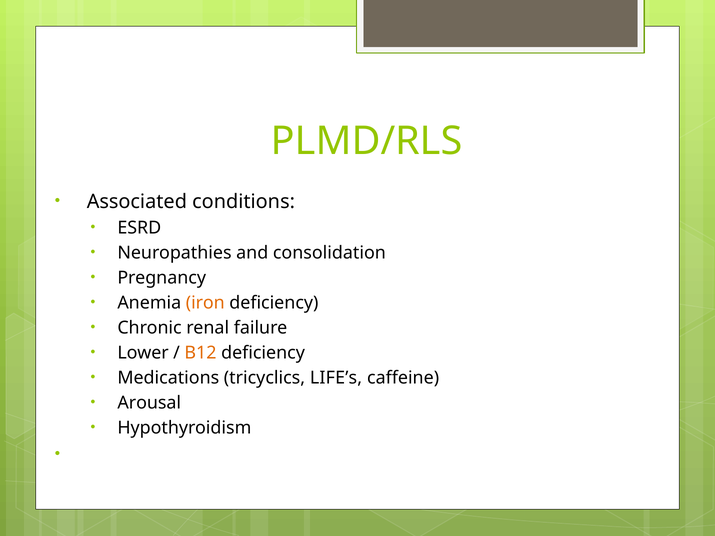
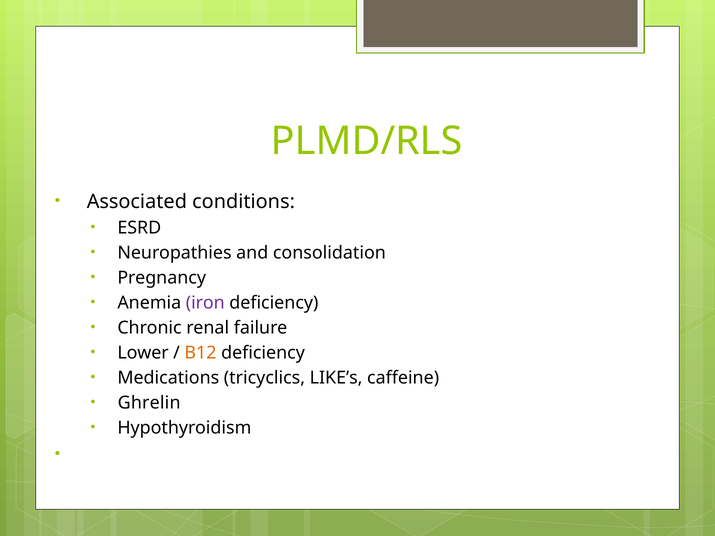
iron colour: orange -> purple
LIFE’s: LIFE’s -> LIKE’s
Arousal: Arousal -> Ghrelin
